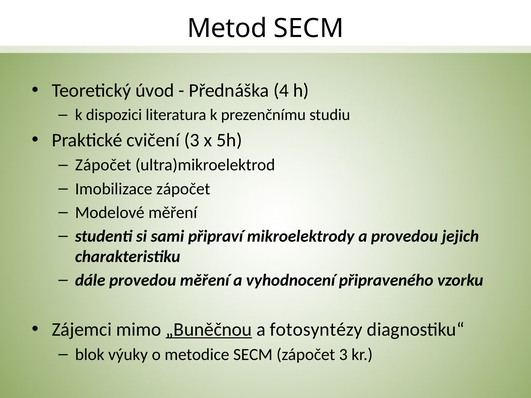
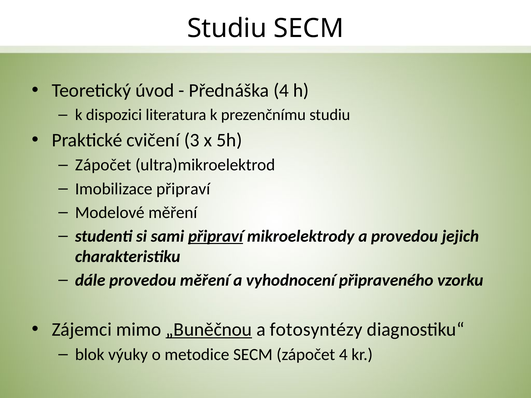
Metod at (227, 28): Metod -> Studiu
Imobilizace zápočet: zápočet -> připraví
připraví at (216, 236) underline: none -> present
zápočet 3: 3 -> 4
